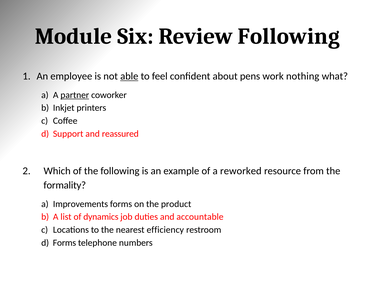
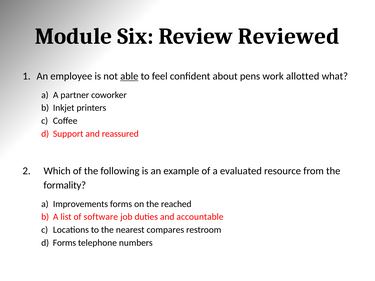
Review Following: Following -> Reviewed
nothing: nothing -> allotted
partner underline: present -> none
reworked: reworked -> evaluated
product: product -> reached
dynamics: dynamics -> software
efficiency: efficiency -> compares
